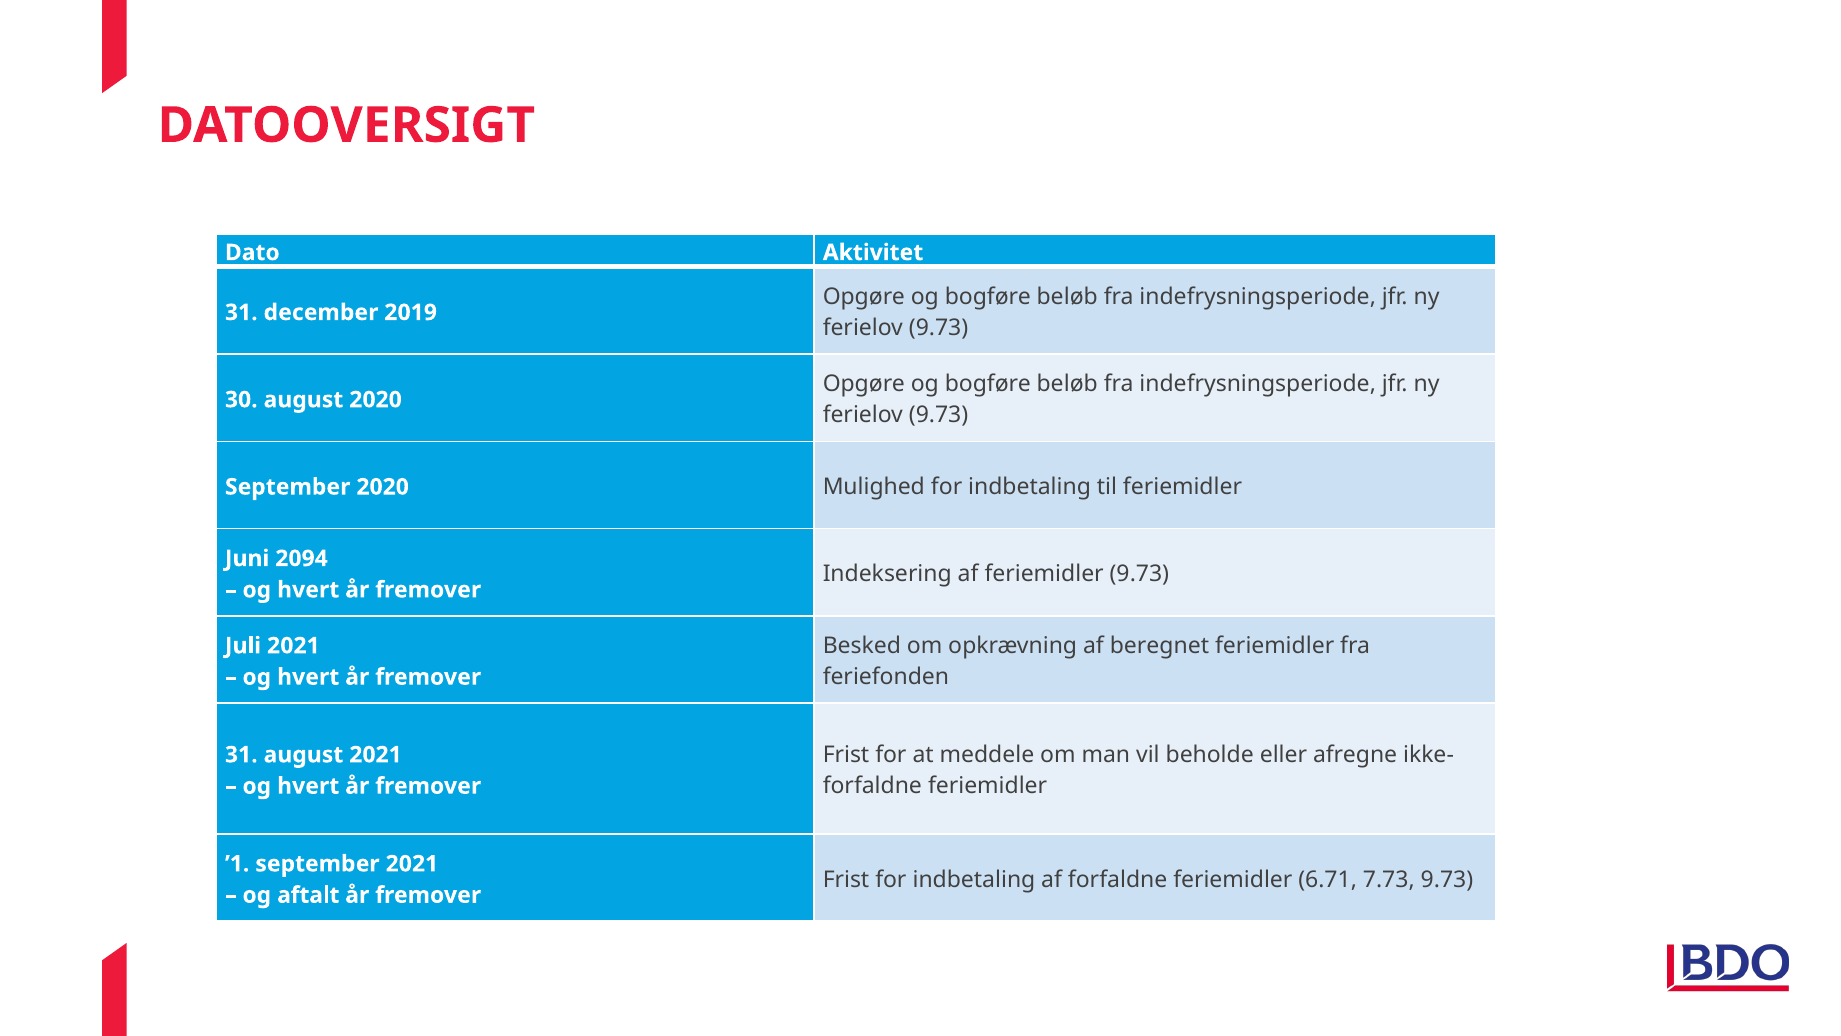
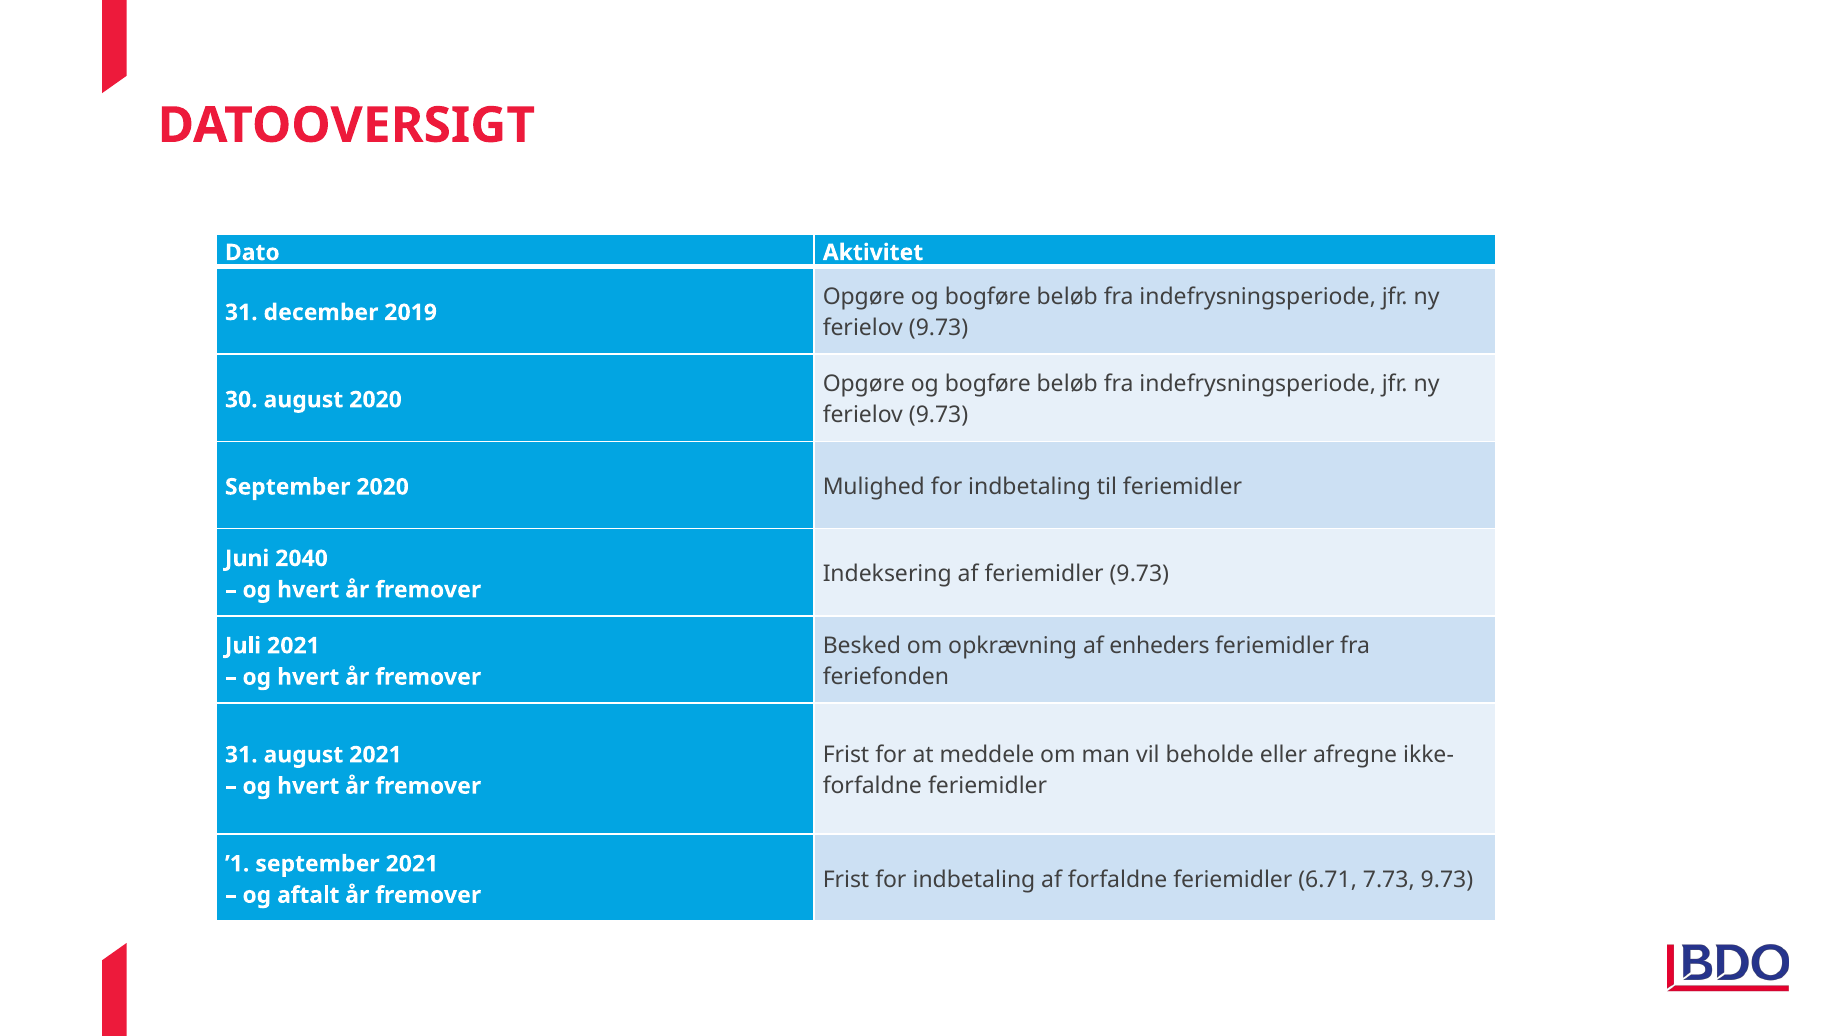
2094: 2094 -> 2040
beregnet: beregnet -> enheders
